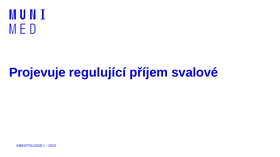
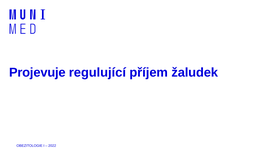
svalové: svalové -> žaludek
